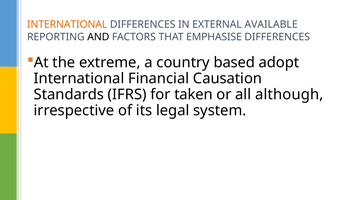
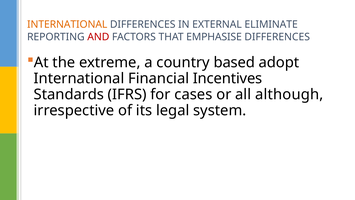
AVAILABLE: AVAILABLE -> ELIMINATE
AND colour: black -> red
Causation: Causation -> Incentives
taken: taken -> cases
